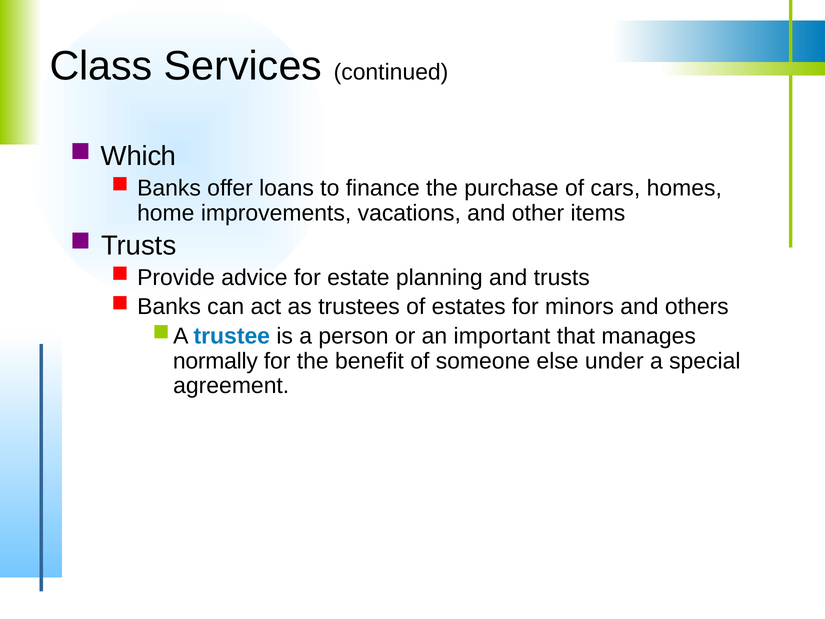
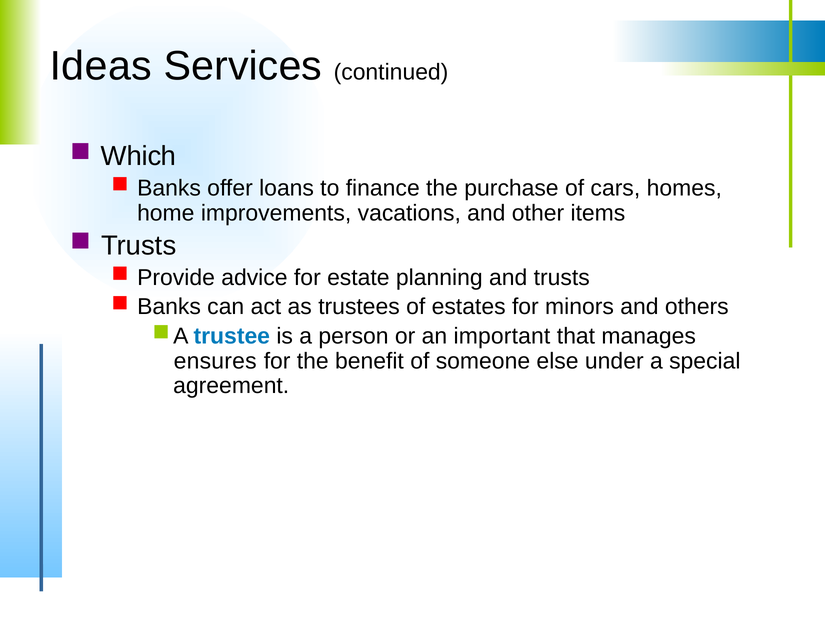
Class: Class -> Ideas
normally: normally -> ensures
